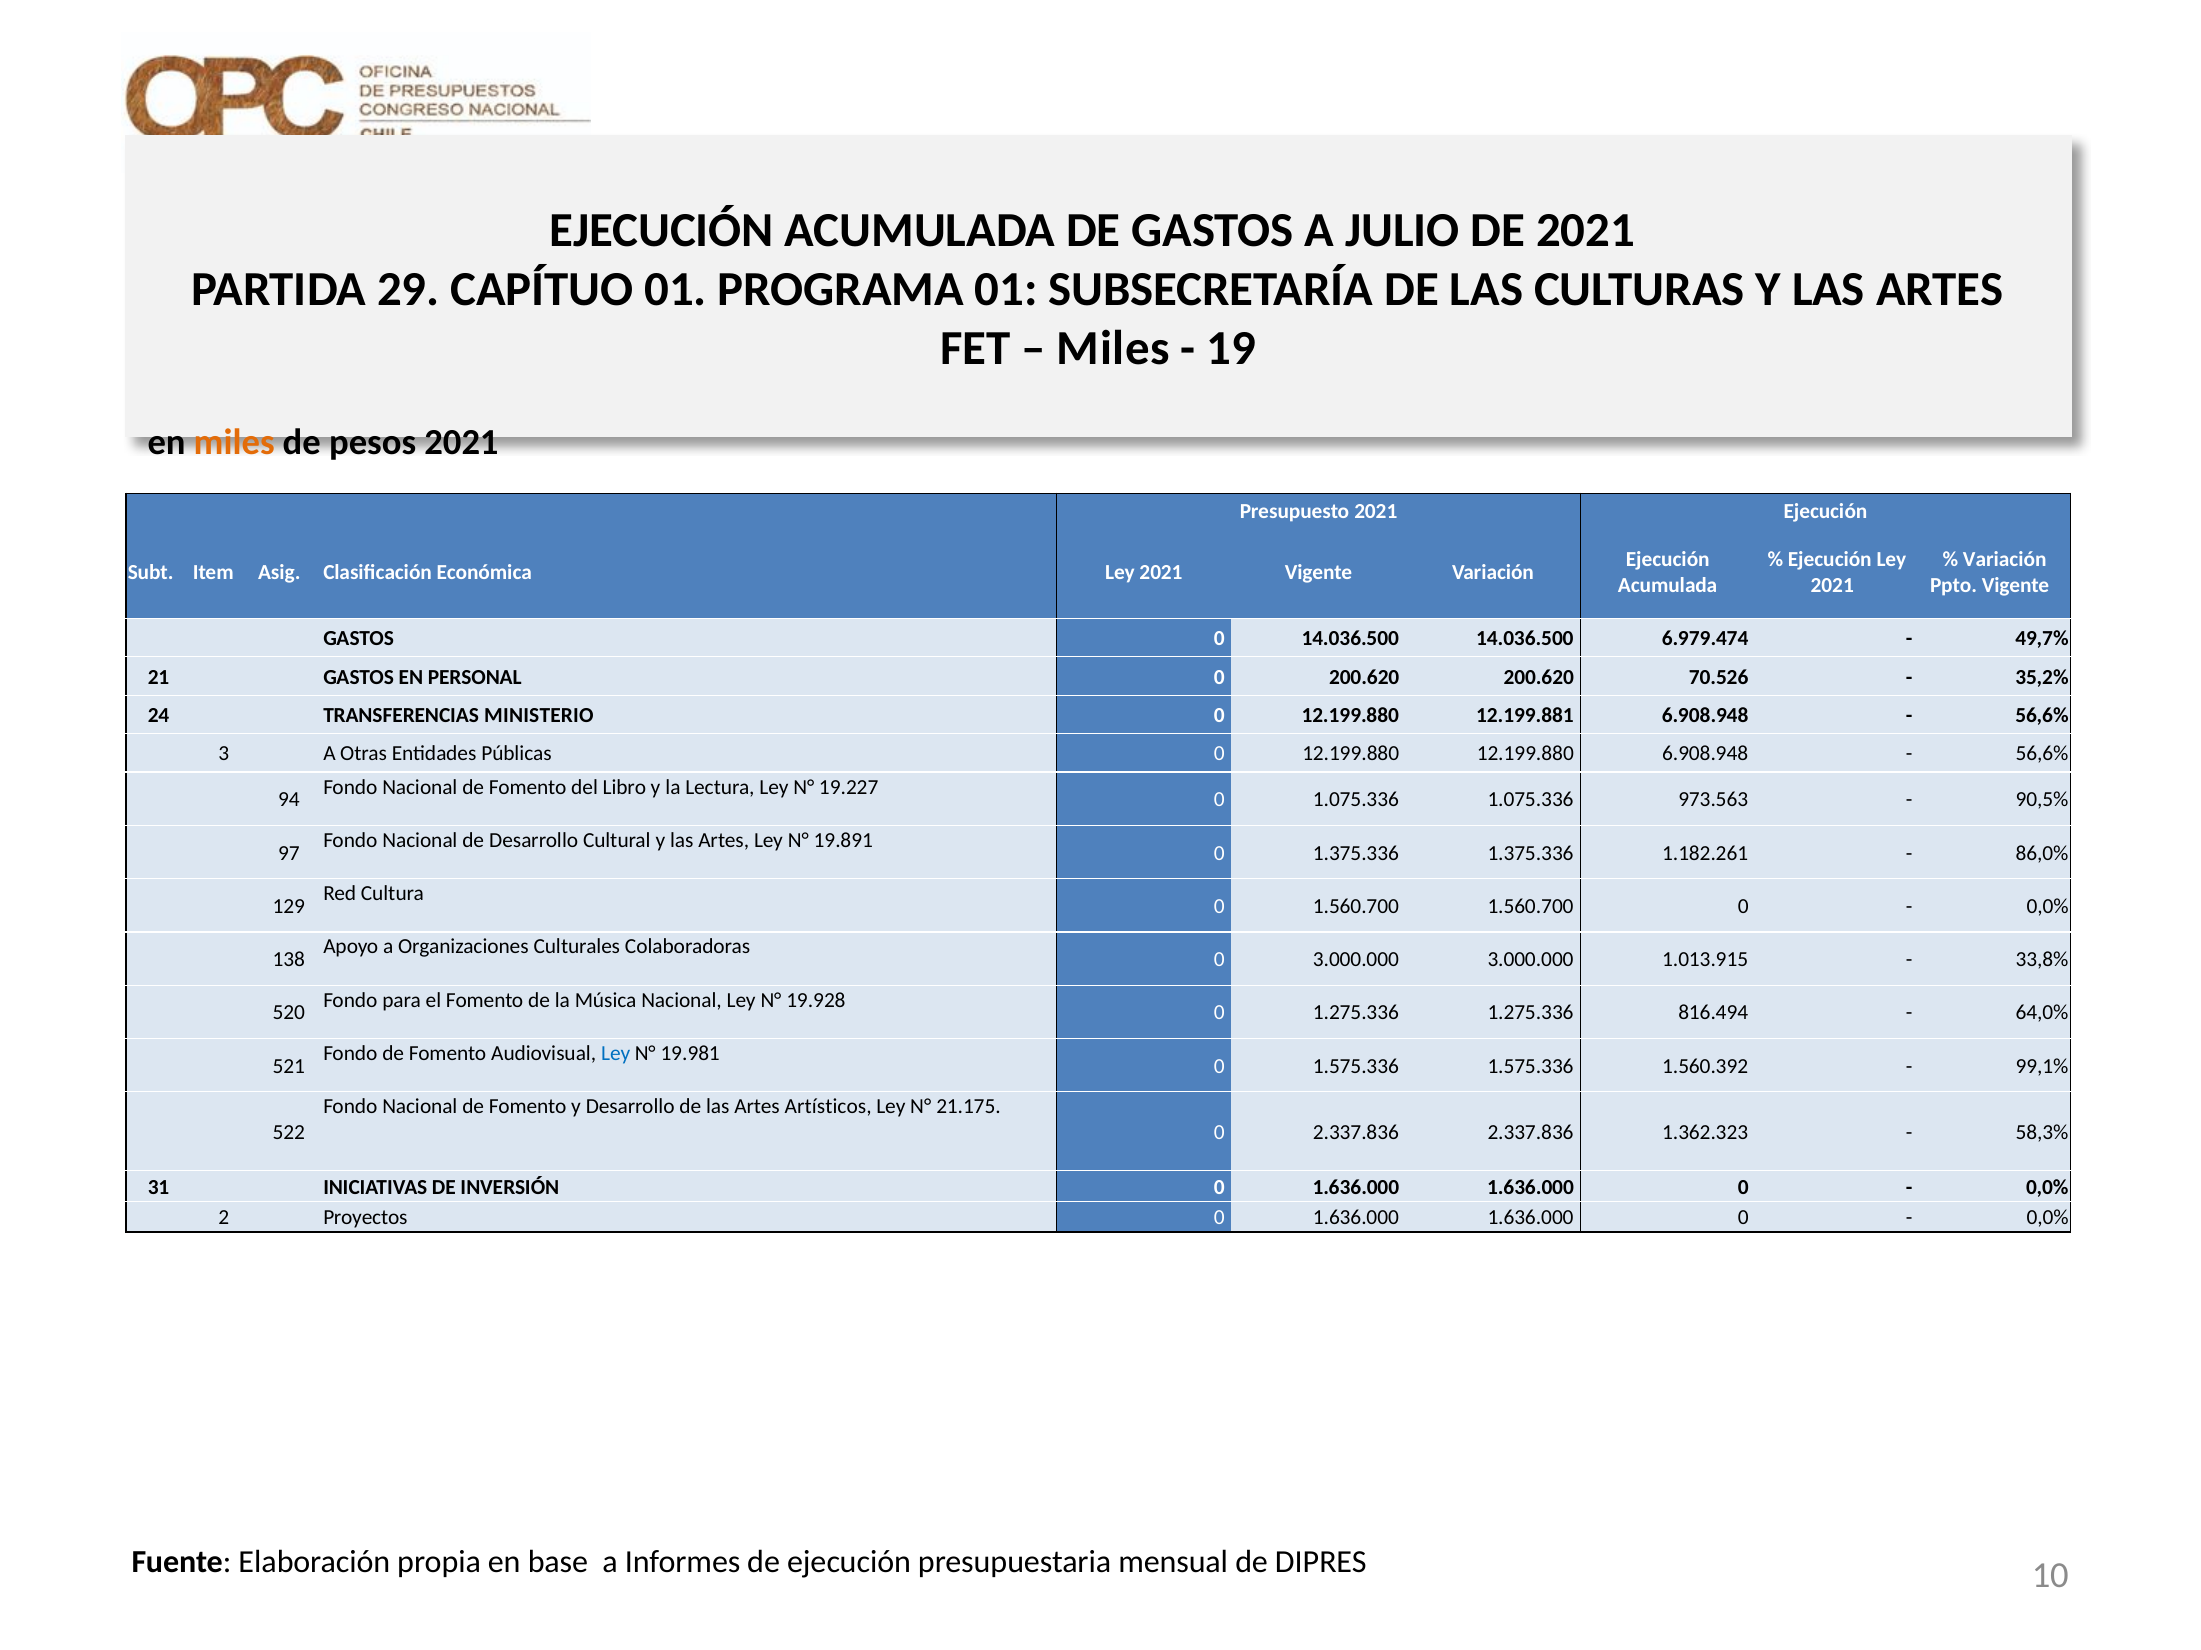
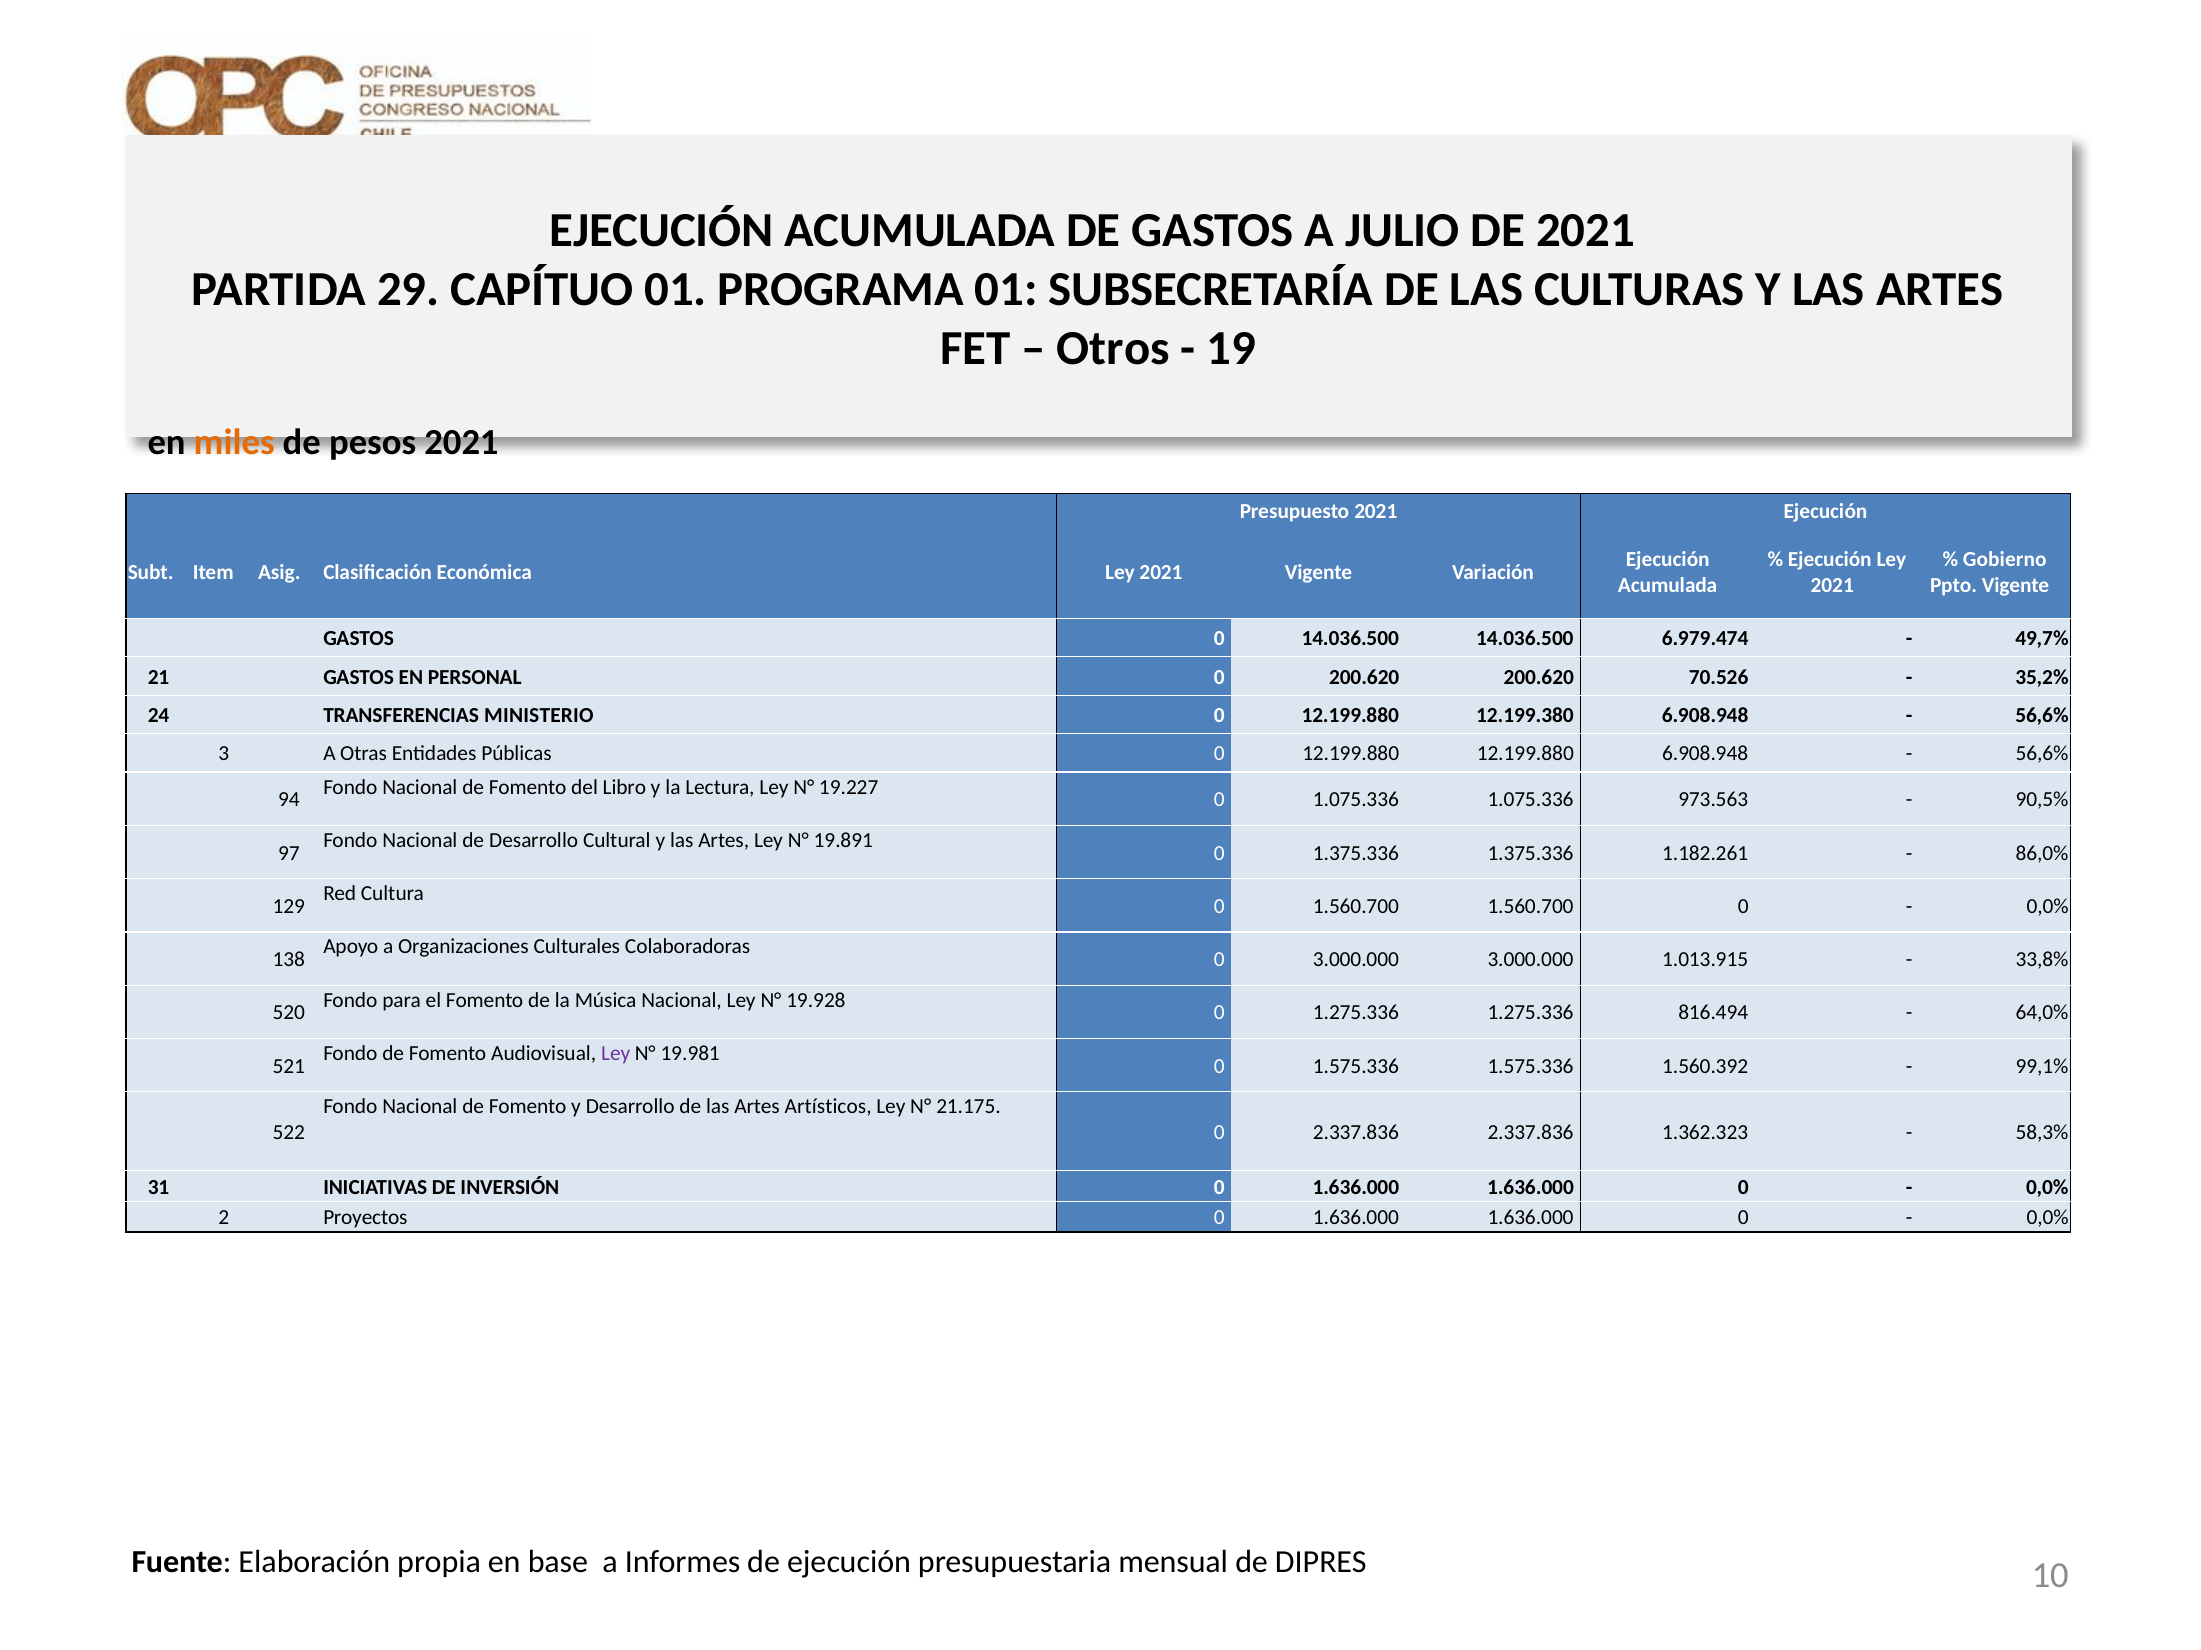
Miles at (1113, 348): Miles -> Otros
Variación at (2005, 559): Variación -> Gobierno
12.199.881: 12.199.881 -> 12.199.380
Ley at (616, 1054) colour: blue -> purple
